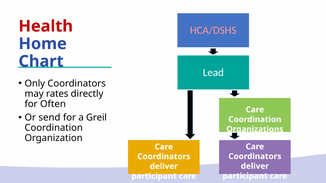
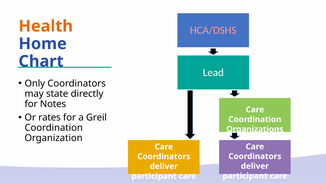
Health colour: red -> orange
rates: rates -> state
Often: Often -> Notes
send: send -> rates
